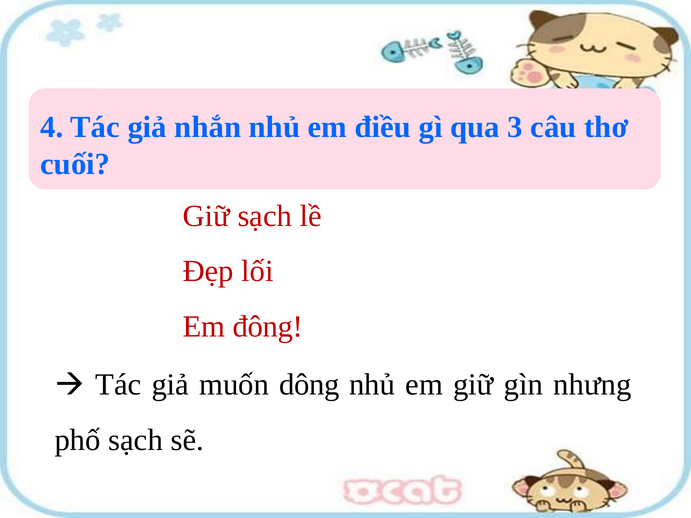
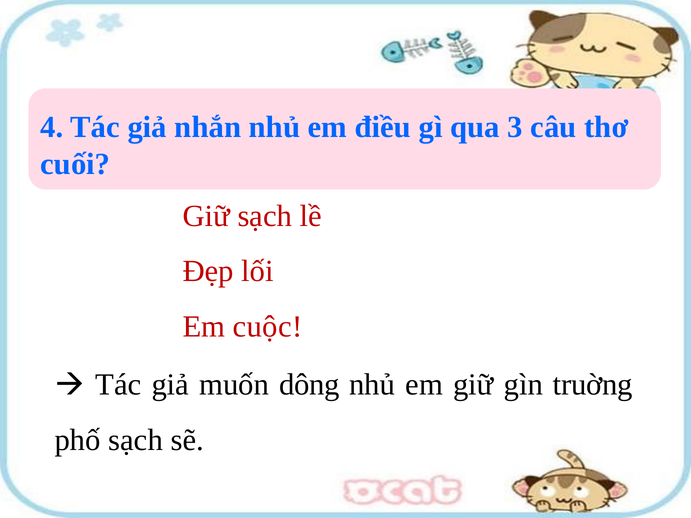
đông: đông -> cuộc
nhưng: nhưng -> truờng
